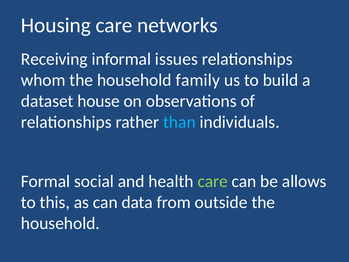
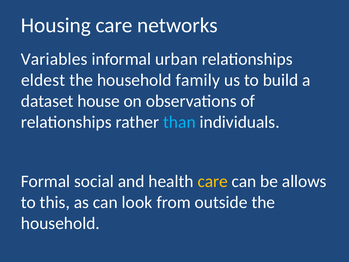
Receiving: Receiving -> Variables
issues: issues -> urban
whom: whom -> eldest
care at (213, 181) colour: light green -> yellow
data: data -> look
